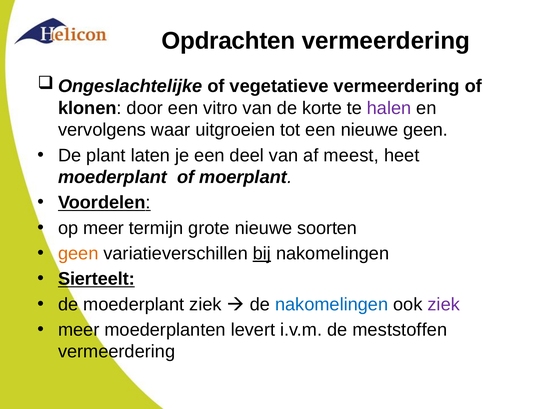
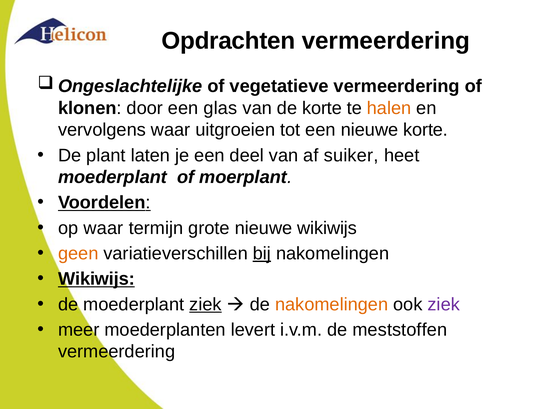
vitro: vitro -> glas
halen colour: purple -> orange
nieuwe geen: geen -> korte
meest: meest -> suiker
op meer: meer -> waar
nieuwe soorten: soorten -> wikiwijs
Sierteelt at (96, 279): Sierteelt -> Wikiwijs
ziek at (205, 304) underline: none -> present
nakomelingen at (332, 304) colour: blue -> orange
